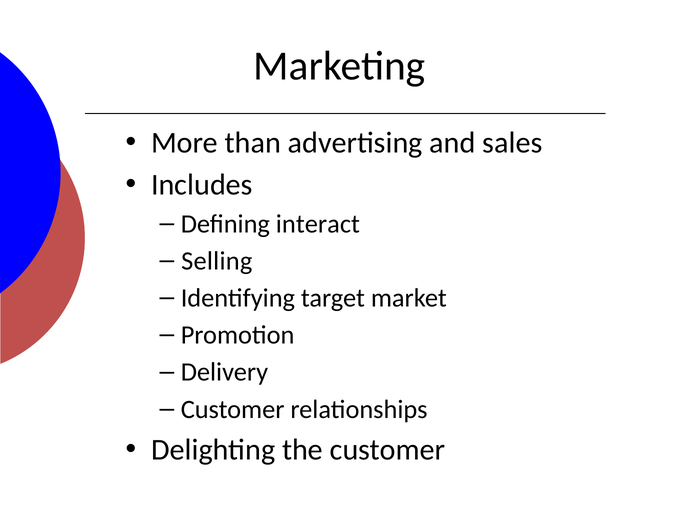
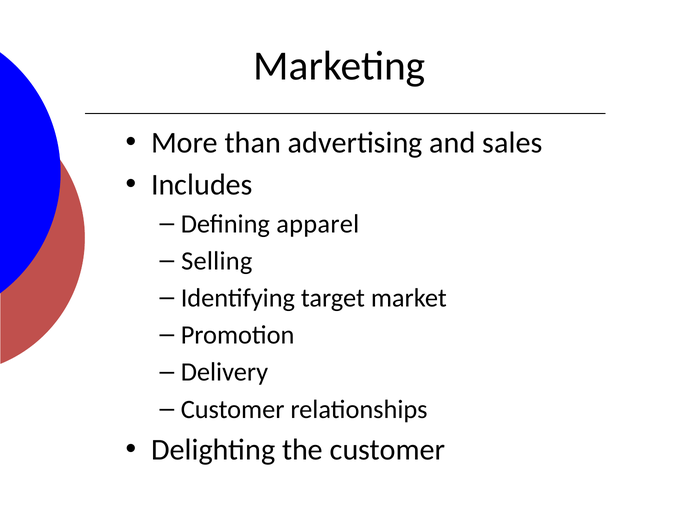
interact: interact -> apparel
